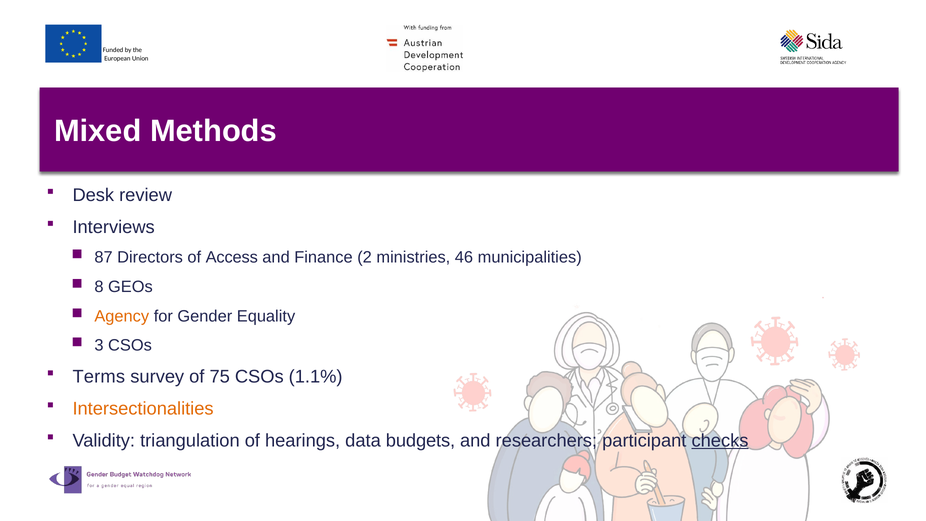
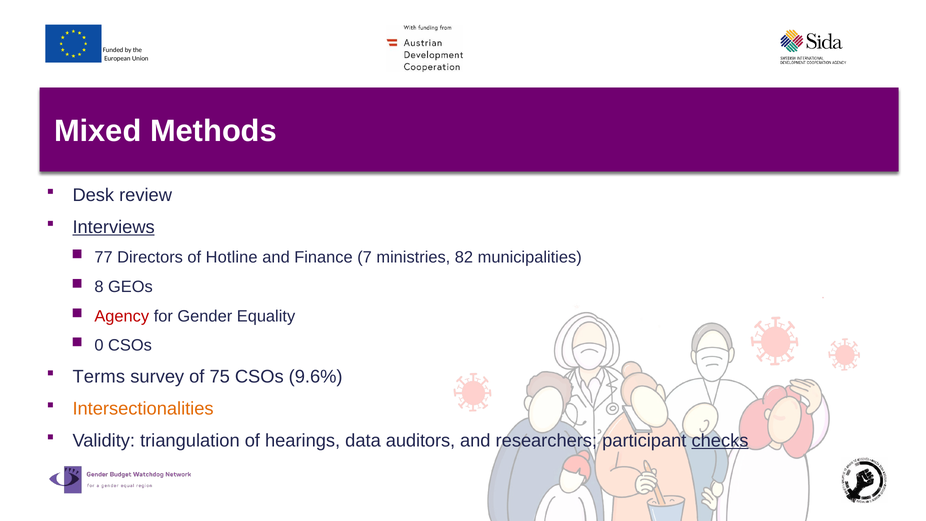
Interviews underline: none -> present
87: 87 -> 77
Access: Access -> Hotline
2: 2 -> 7
46: 46 -> 82
Agency colour: orange -> red
3: 3 -> 0
1.1%: 1.1% -> 9.6%
budgets: budgets -> auditors
